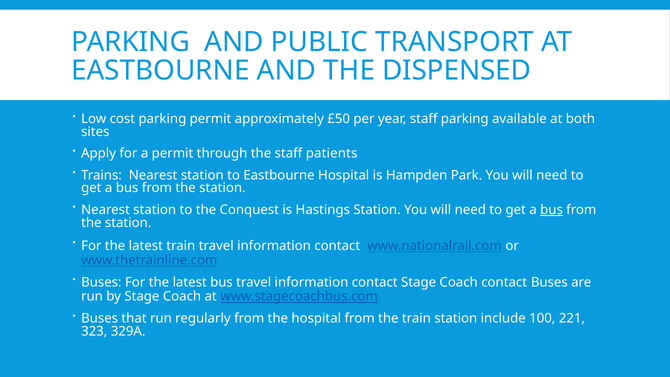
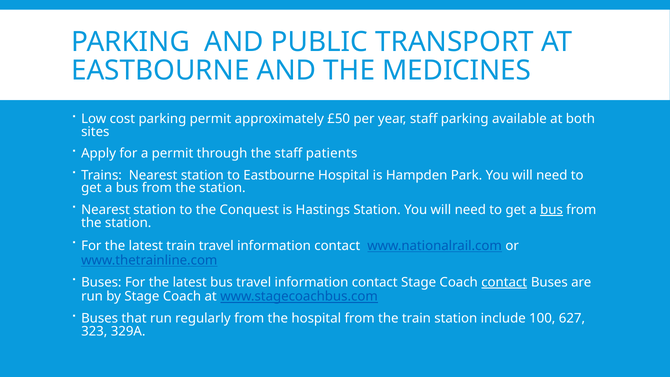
DISPENSED: DISPENSED -> MEDICINES
contact at (504, 282) underline: none -> present
221: 221 -> 627
